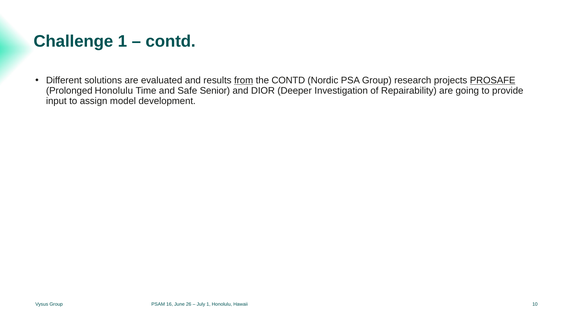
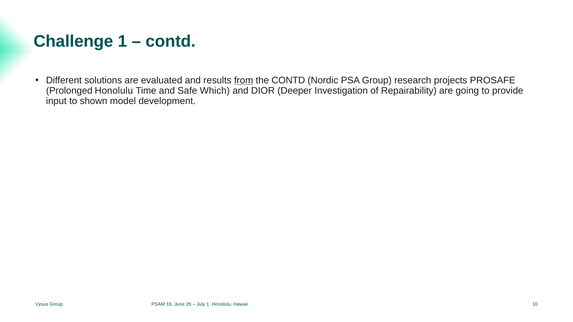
PROSAFE underline: present -> none
Senior: Senior -> Which
assign: assign -> shown
